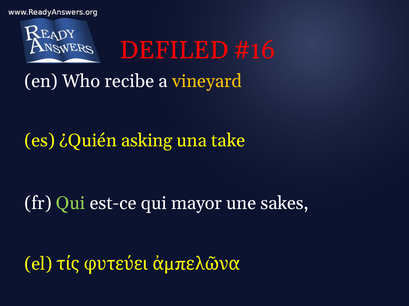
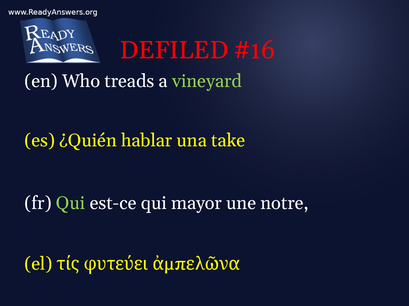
recibe: recibe -> treads
vineyard colour: yellow -> light green
asking: asking -> hablar
sakes: sakes -> notre
